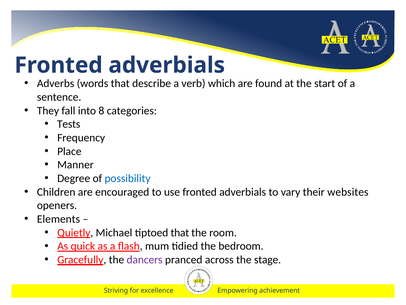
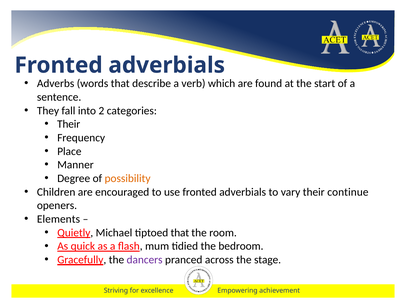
8: 8 -> 2
Tests at (69, 124): Tests -> Their
possibility colour: blue -> orange
websites: websites -> continue
